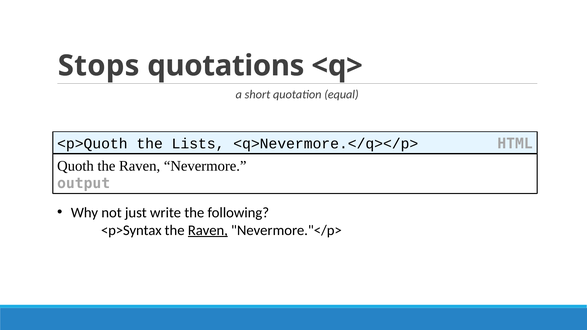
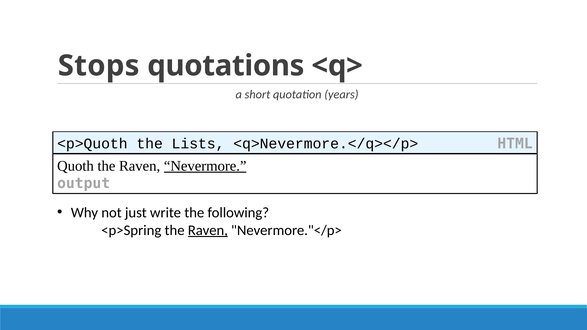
equal: equal -> years
Nevermore underline: none -> present
<p>Syntax: <p>Syntax -> <p>Spring
